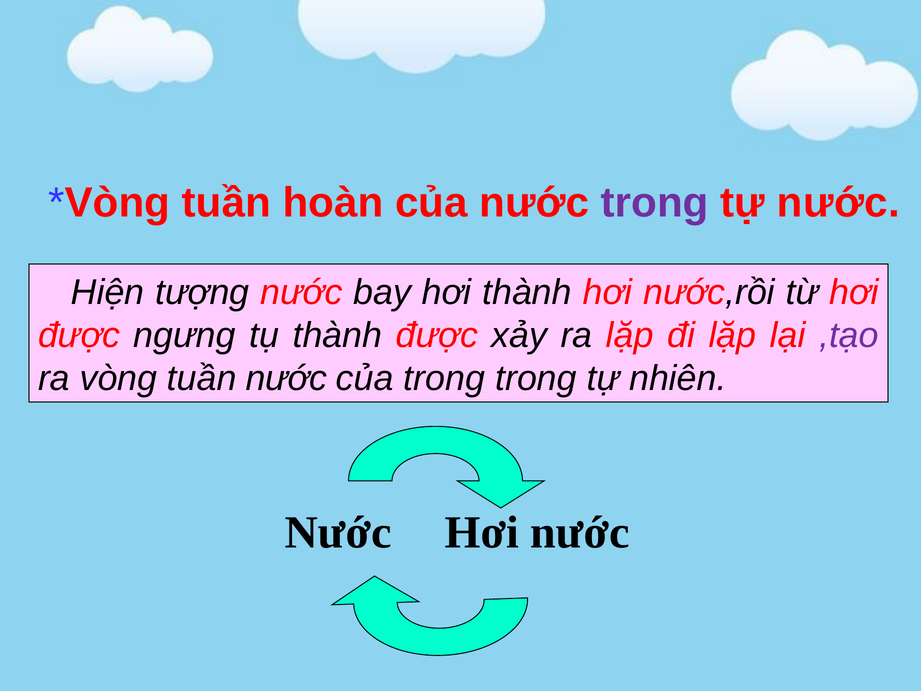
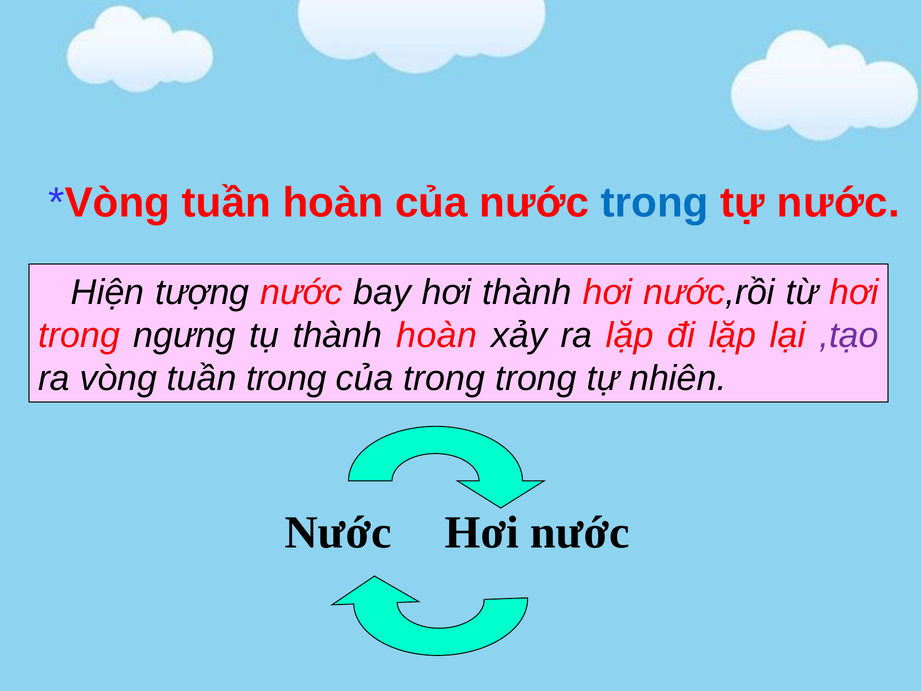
trong at (655, 203) colour: purple -> blue
được at (79, 335): được -> trong
thành được: được -> hoàn
tuần nước: nước -> trong
